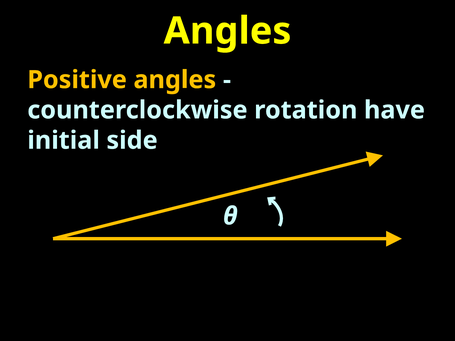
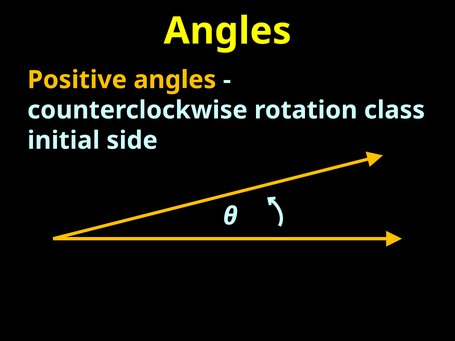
have: have -> class
